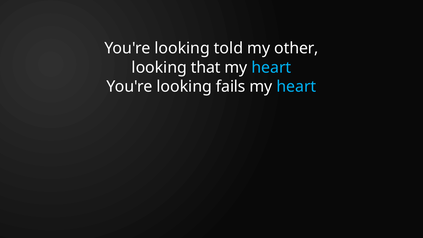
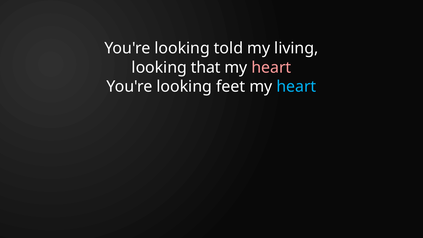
other: other -> living
heart at (271, 67) colour: light blue -> pink
fails: fails -> feet
